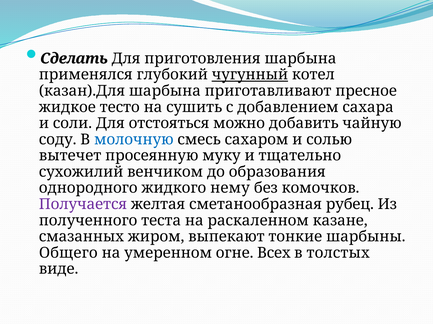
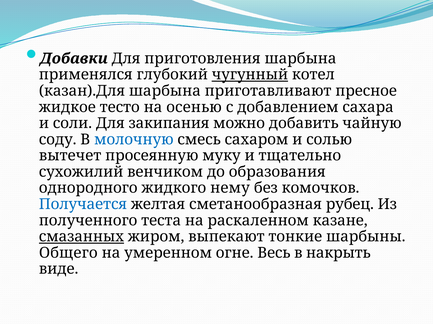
Сделать: Сделать -> Добавки
сушить: сушить -> осенью
отстояться: отстояться -> закипания
Получается colour: purple -> blue
смазанных underline: none -> present
Всех: Всех -> Весь
толстых: толстых -> накрыть
